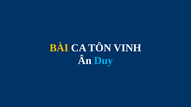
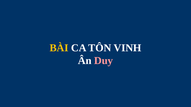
Duy colour: light blue -> pink
